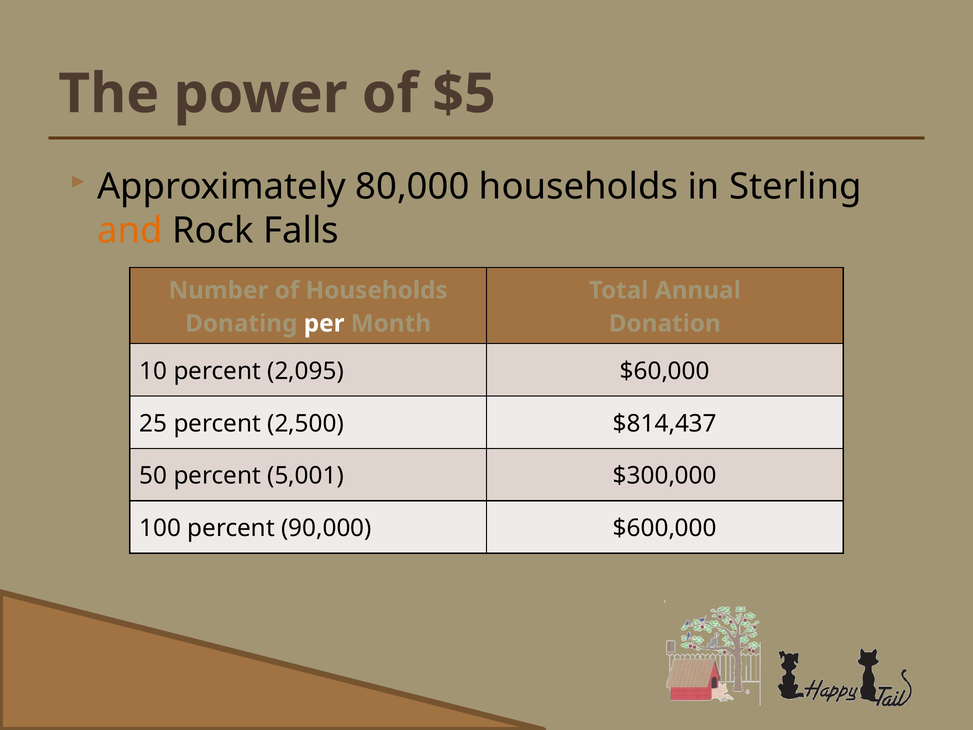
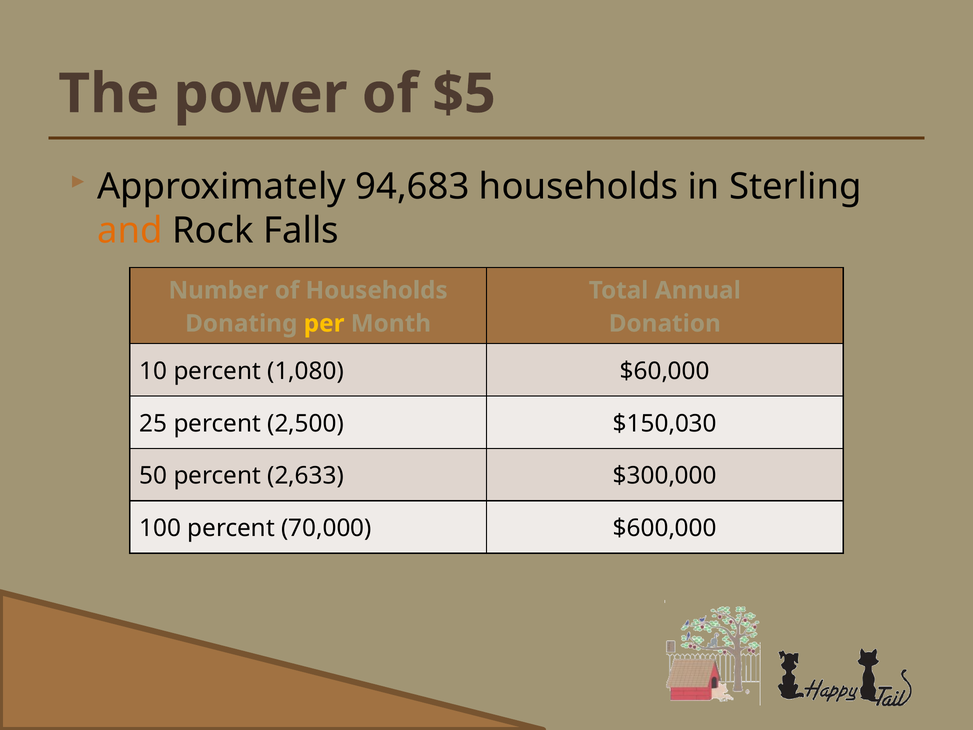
80,000: 80,000 -> 94,683
per colour: white -> yellow
2,095: 2,095 -> 1,080
$814,437: $814,437 -> $150,030
5,001: 5,001 -> 2,633
90,000: 90,000 -> 70,000
